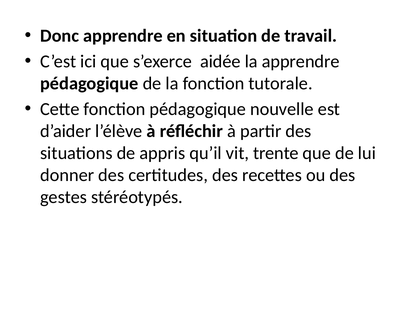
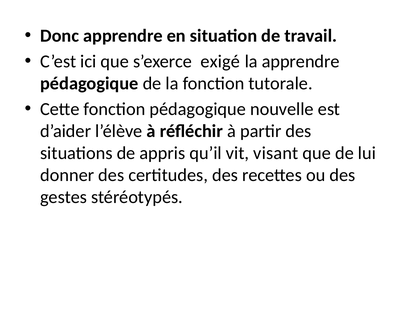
aidée: aidée -> exigé
trente: trente -> visant
